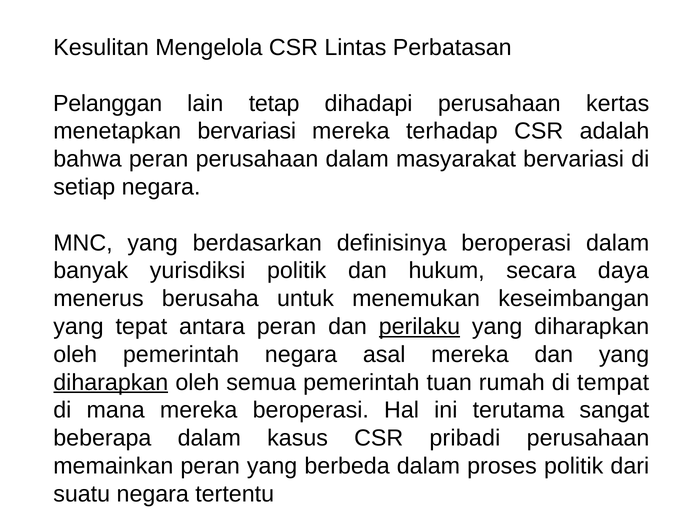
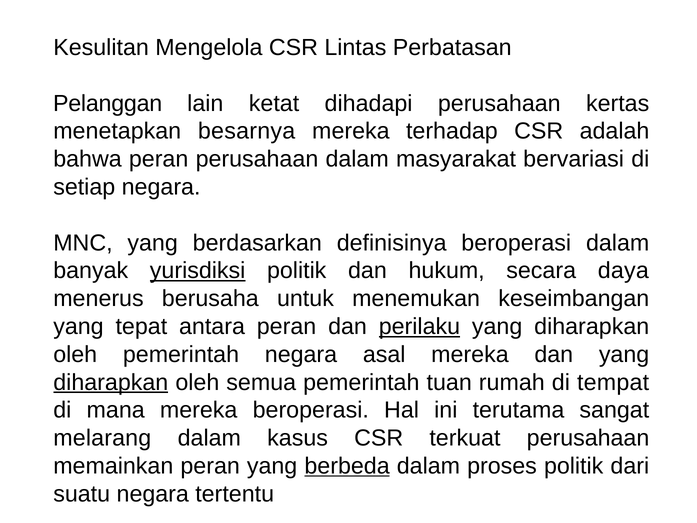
tetap: tetap -> ketat
menetapkan bervariasi: bervariasi -> besarnya
yurisdiksi underline: none -> present
beberapa: beberapa -> melarang
pribadi: pribadi -> terkuat
berbeda underline: none -> present
